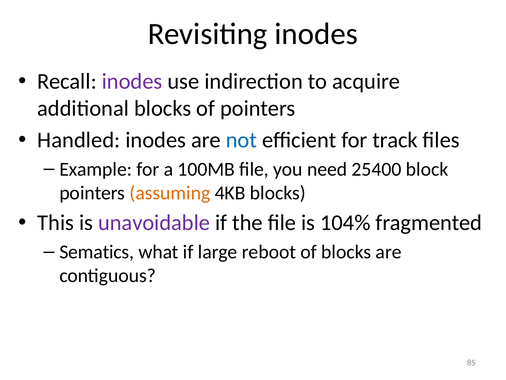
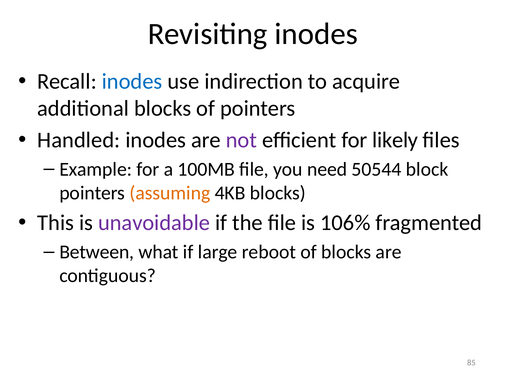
inodes at (132, 81) colour: purple -> blue
not colour: blue -> purple
track: track -> likely
25400: 25400 -> 50544
104%: 104% -> 106%
Sematics: Sematics -> Between
